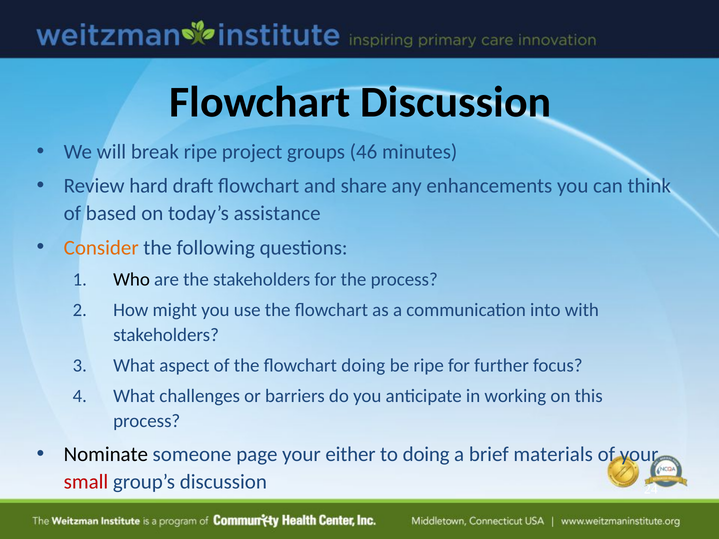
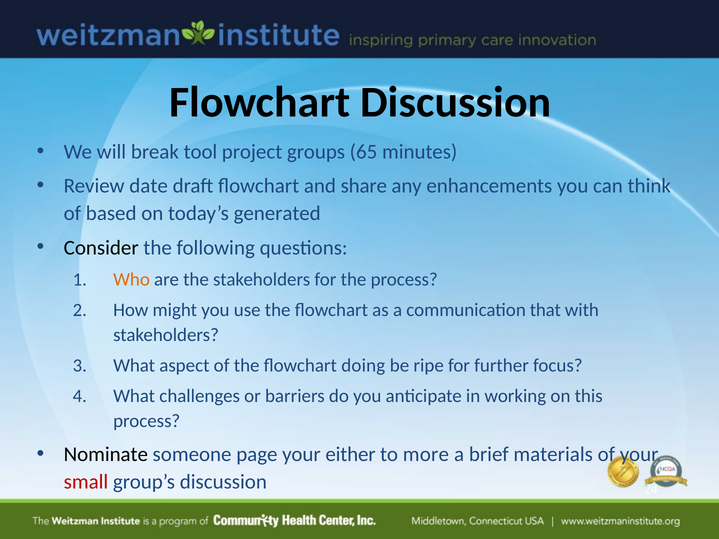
break ripe: ripe -> tool
46: 46 -> 65
hard: hard -> date
assistance: assistance -> generated
Consider colour: orange -> black
Who colour: black -> orange
into: into -> that
to doing: doing -> more
